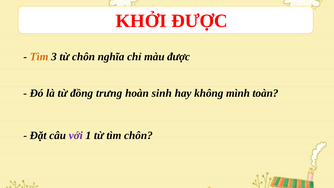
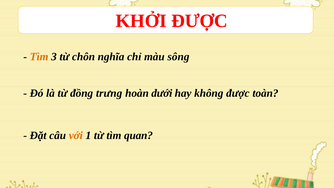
màu được: được -> sông
sinh: sinh -> dưới
không mình: mình -> được
với colour: purple -> orange
tìm chôn: chôn -> quan
